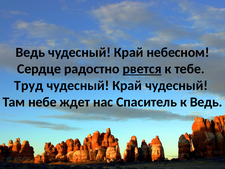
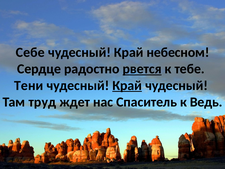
Ведь at (30, 52): Ведь -> Себе
Труд: Труд -> Тени
Край at (127, 85) underline: none -> present
небе: небе -> труд
